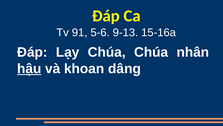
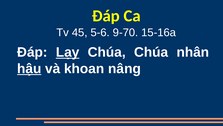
91: 91 -> 45
9-13: 9-13 -> 9-70
Lạy underline: none -> present
dâng: dâng -> nâng
